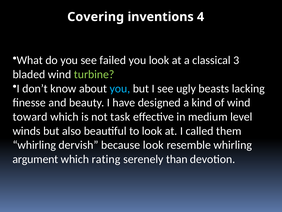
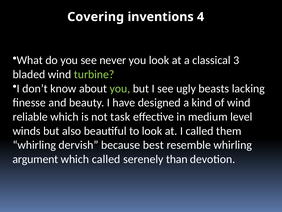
failed: failed -> never
you at (120, 88) colour: light blue -> light green
toward: toward -> reliable
because look: look -> best
which rating: rating -> called
